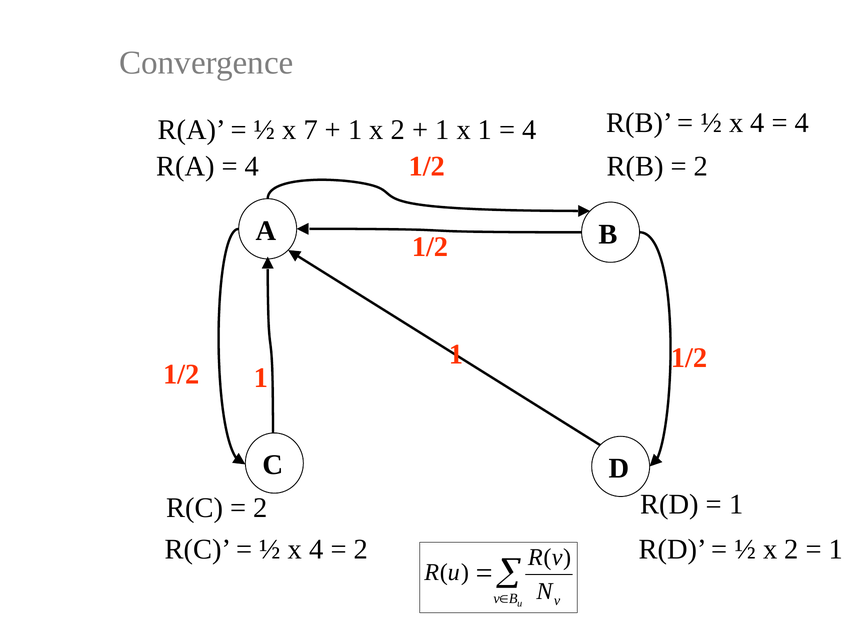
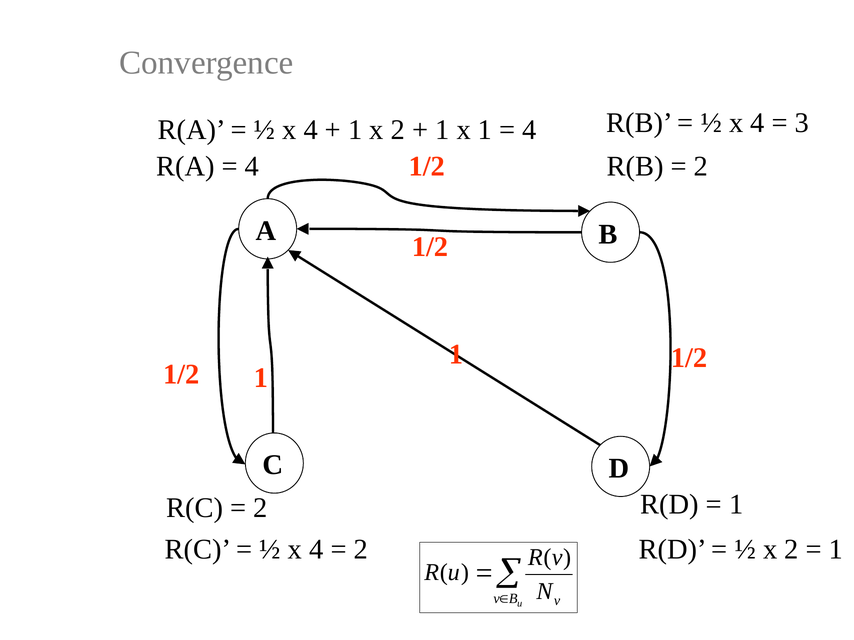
7 at (311, 130): 7 -> 4
4 at (802, 123): 4 -> 3
